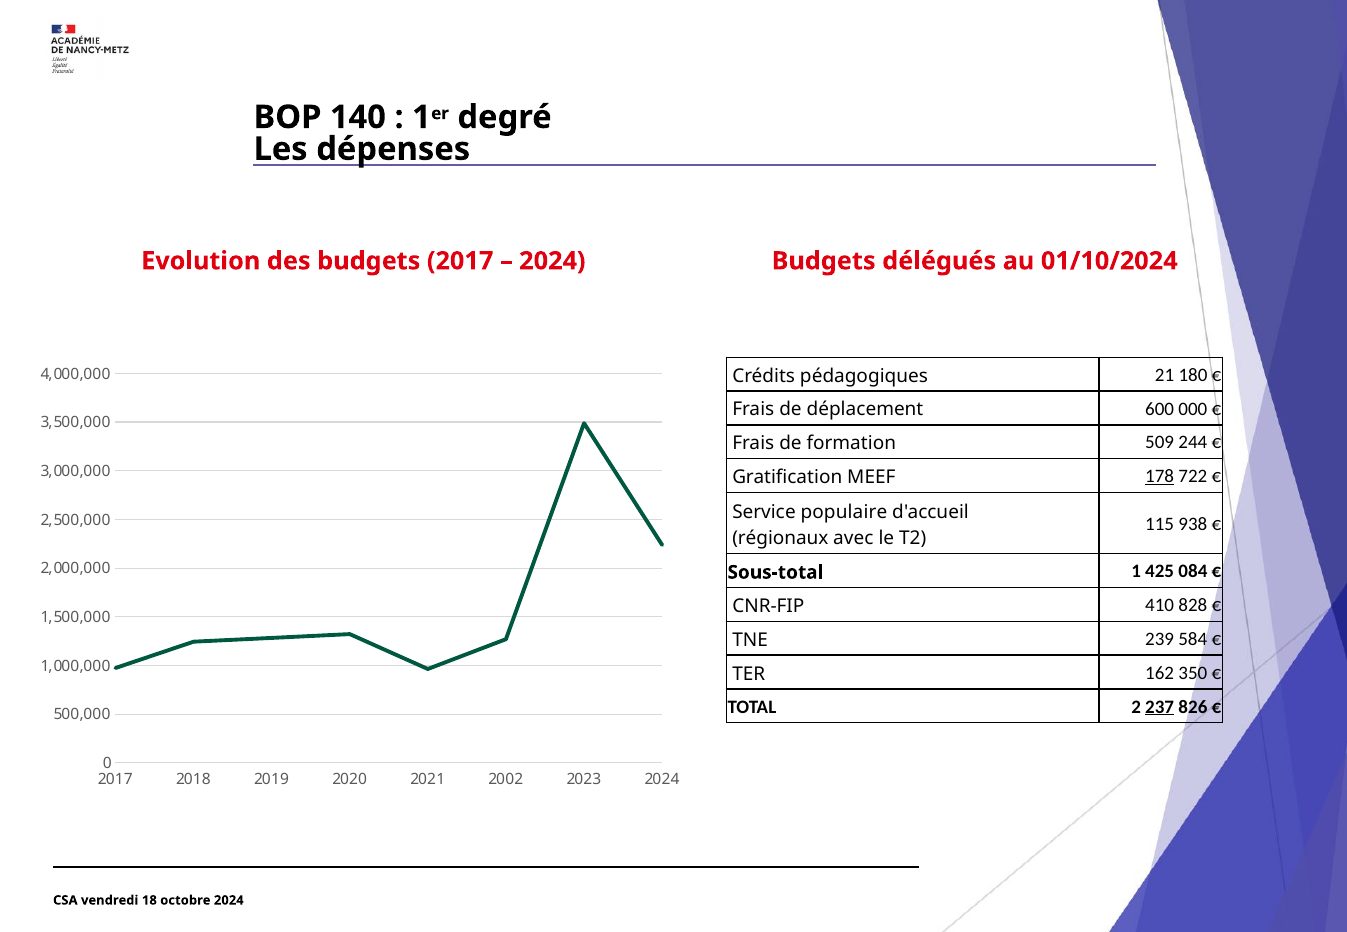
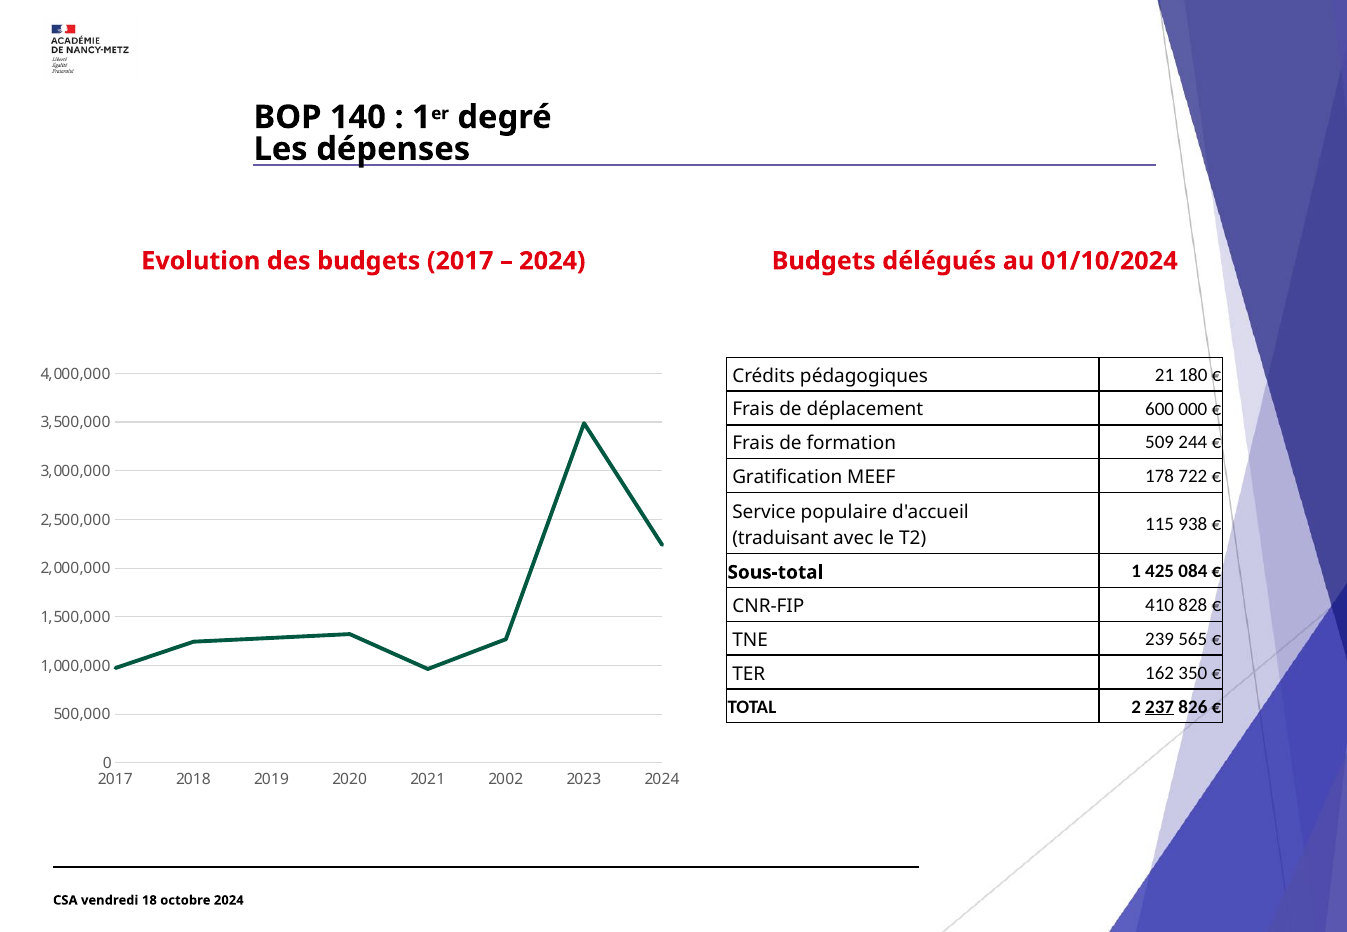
178 underline: present -> none
régionaux: régionaux -> traduisant
584: 584 -> 565
